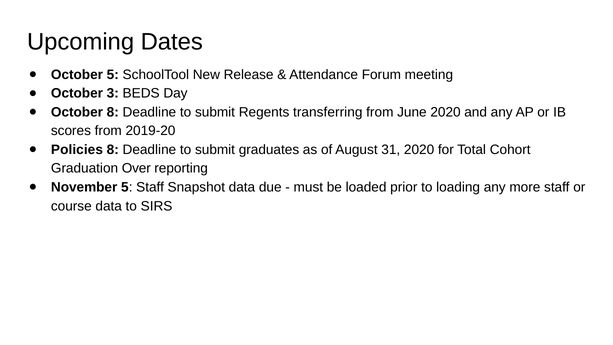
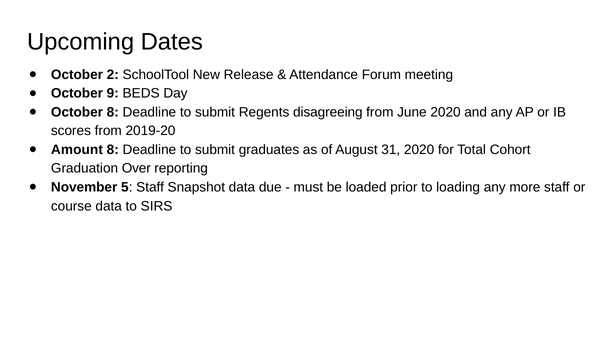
October 5: 5 -> 2
3: 3 -> 9
transferring: transferring -> disagreeing
Policies: Policies -> Amount
